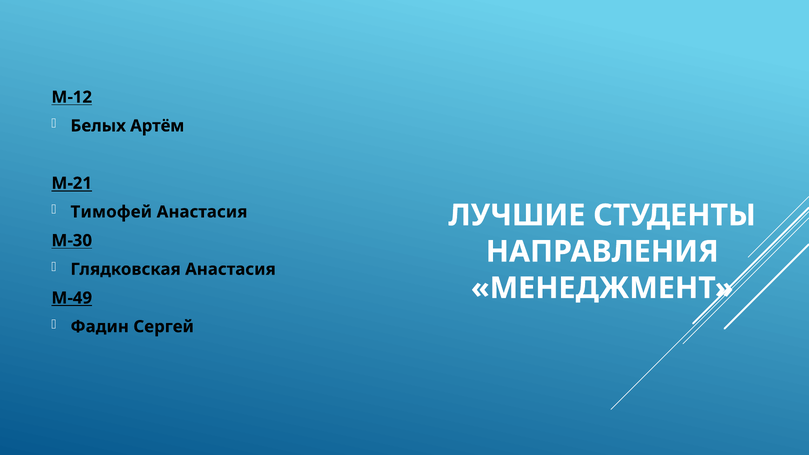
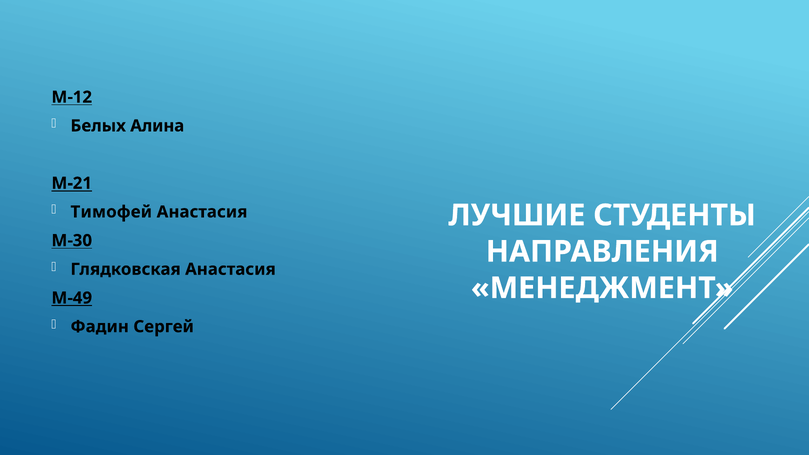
Артём: Артём -> Алина
